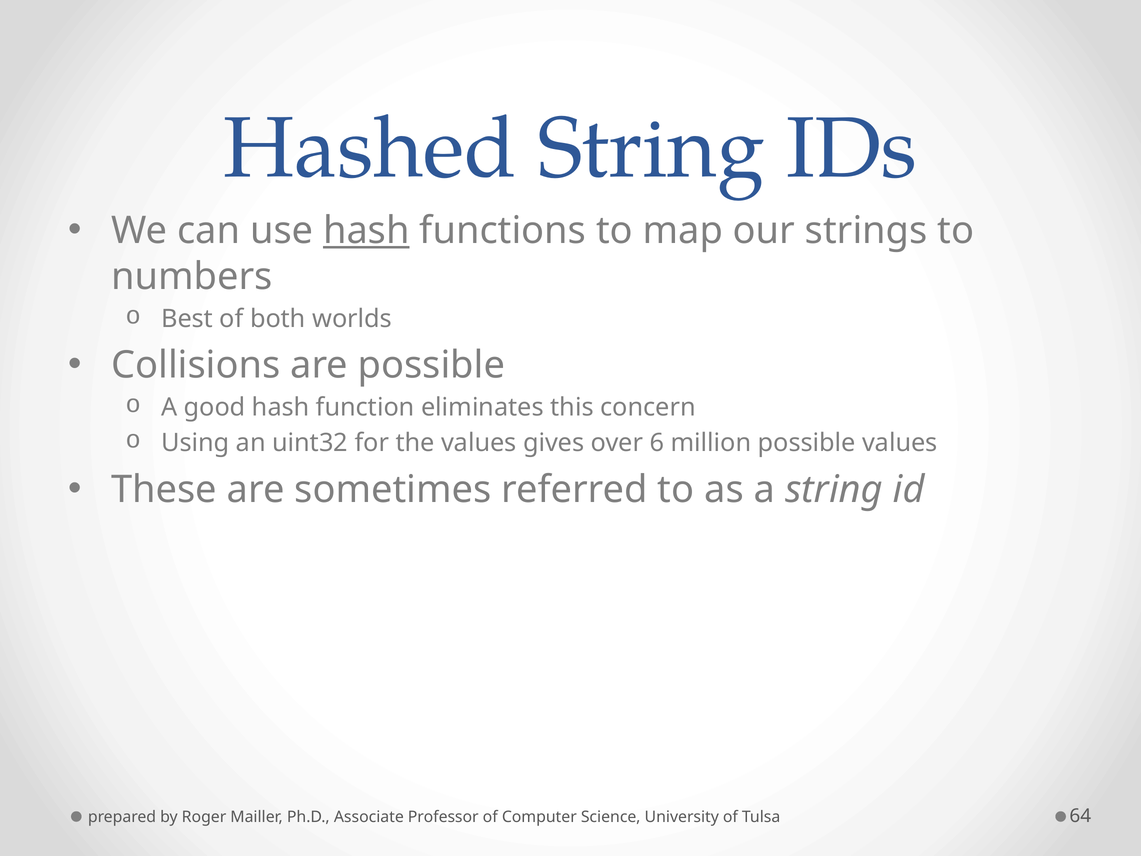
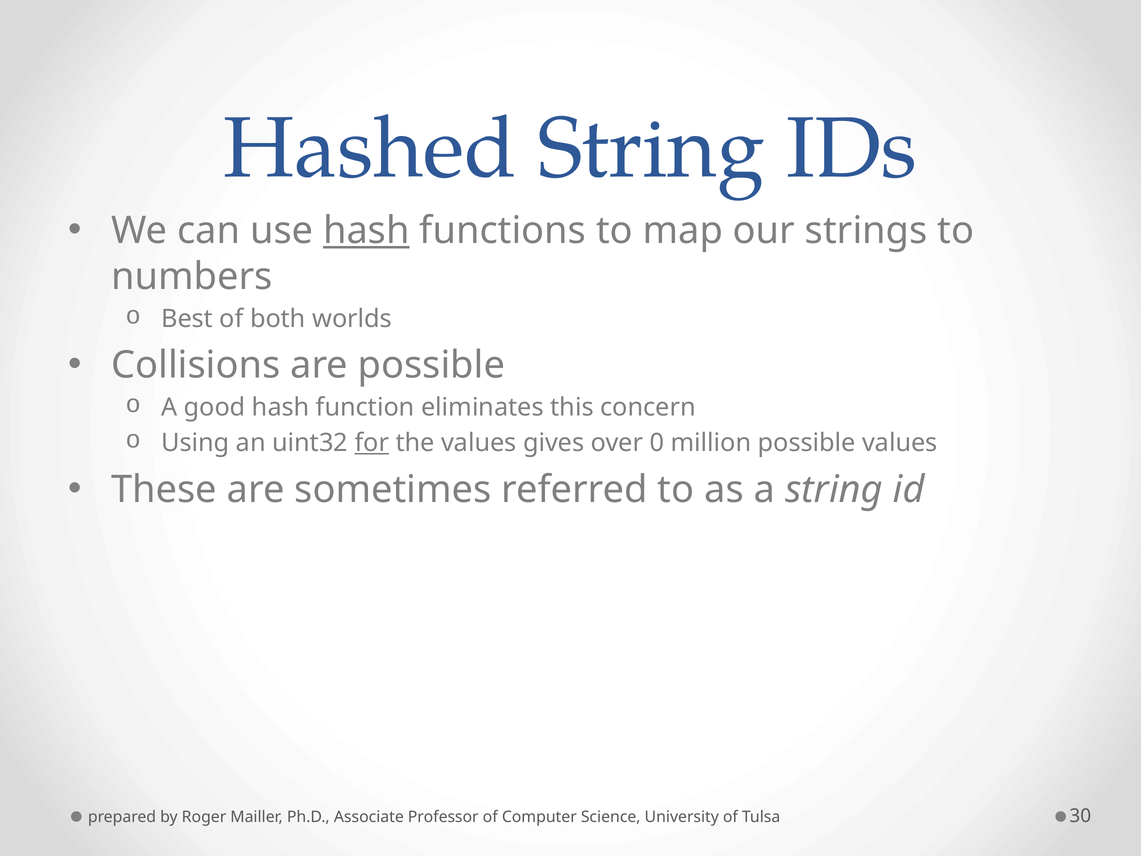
for underline: none -> present
6: 6 -> 0
64: 64 -> 30
